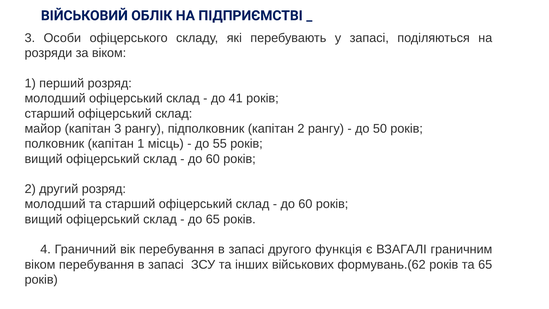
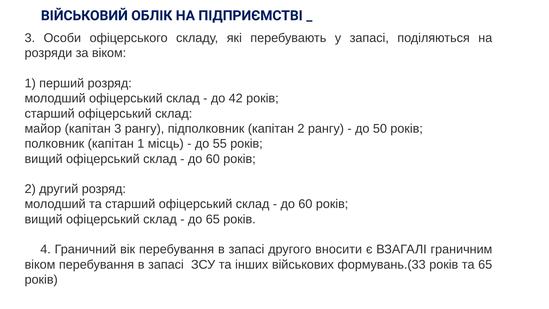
41: 41 -> 42
функція: функція -> вносити
формувань.(62: формувань.(62 -> формувань.(33
